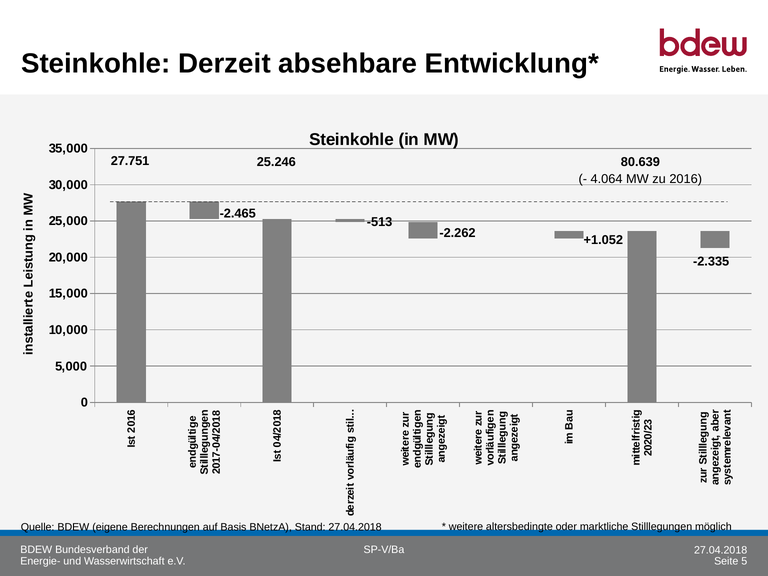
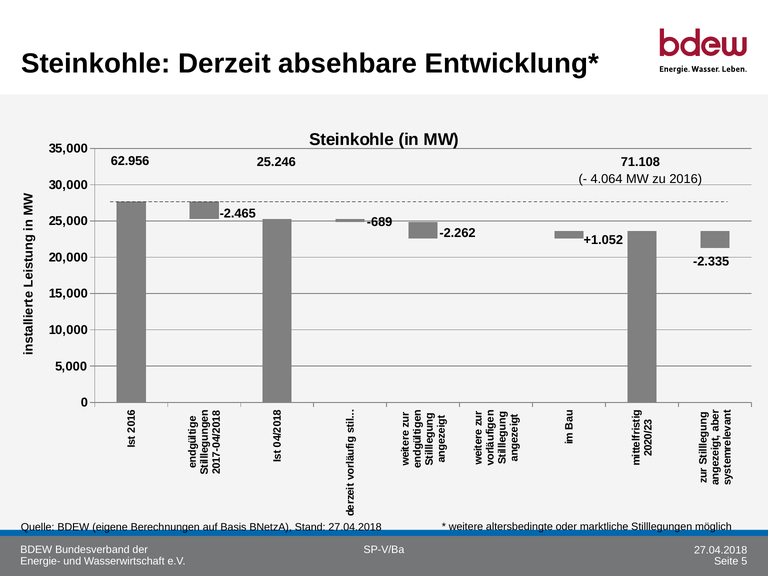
27.751: 27.751 -> 62.956
80.639: 80.639 -> 71.108
-513: -513 -> -689
